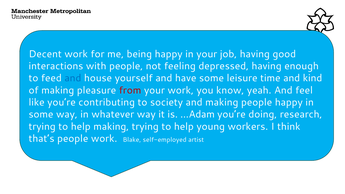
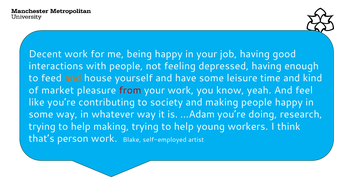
and at (73, 78) colour: blue -> orange
of making: making -> market
that’s people: people -> person
